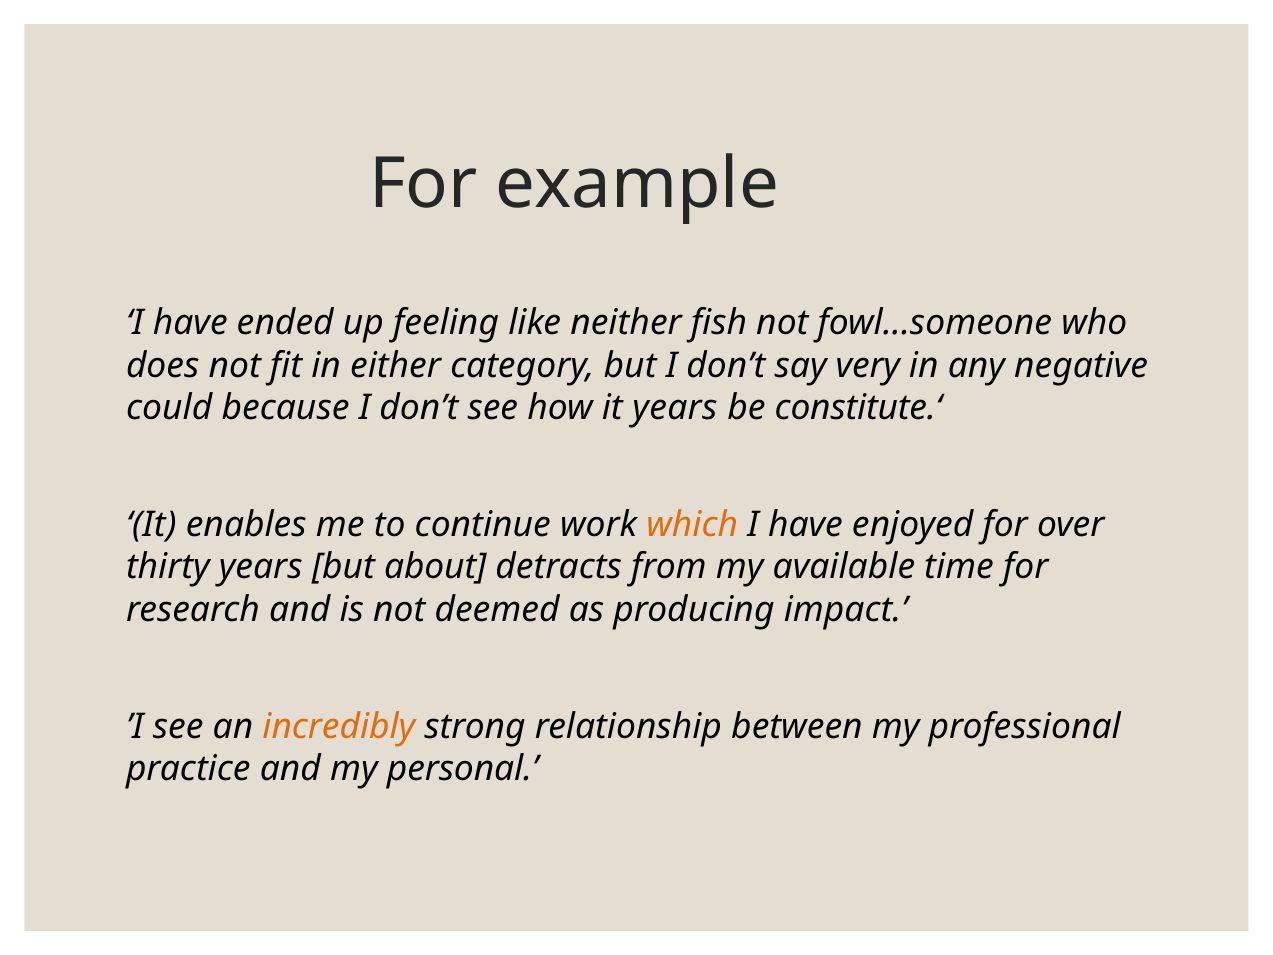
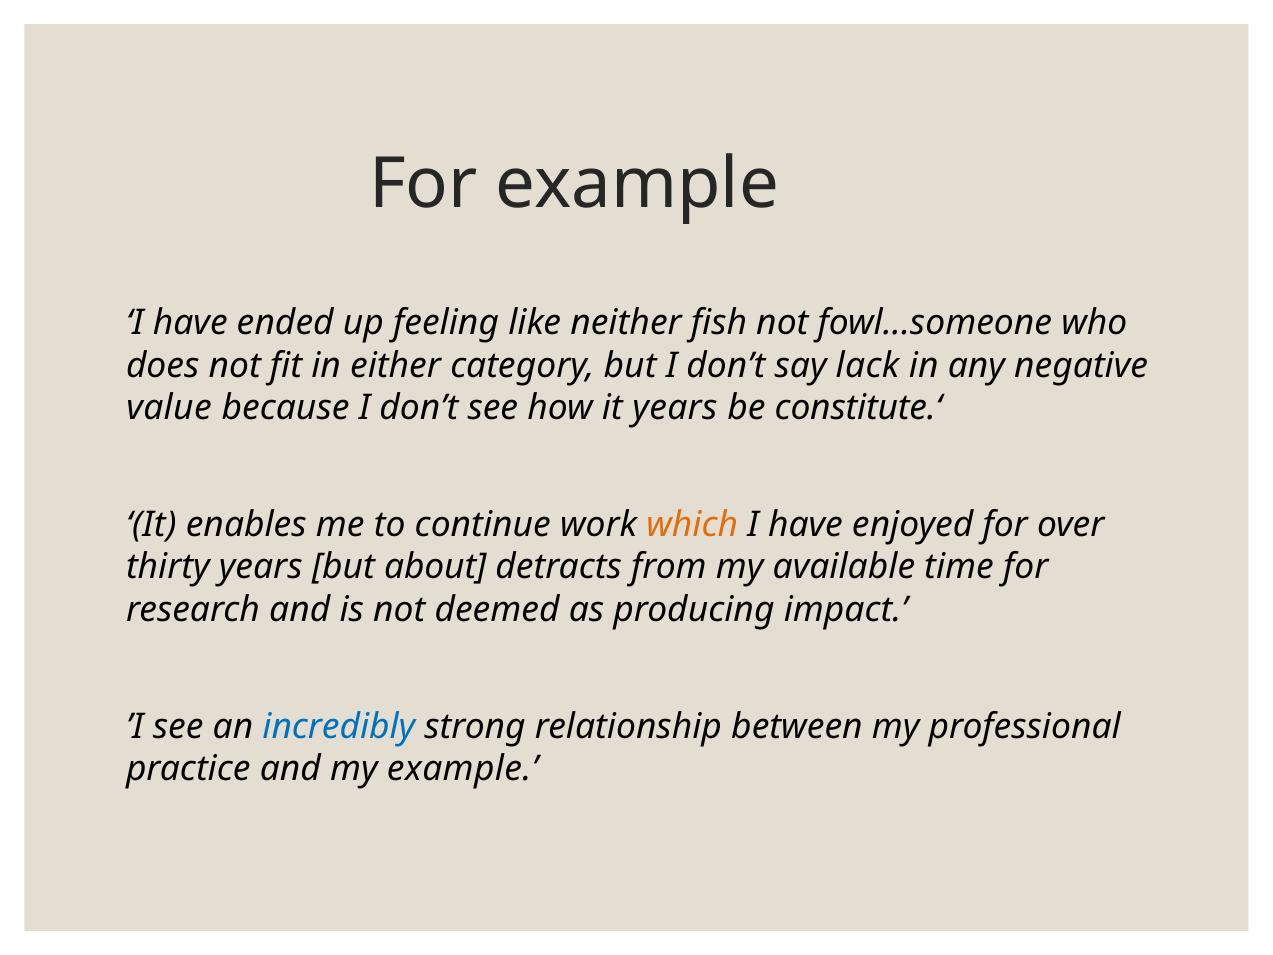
very: very -> lack
could: could -> value
incredibly colour: orange -> blue
my personal: personal -> example
